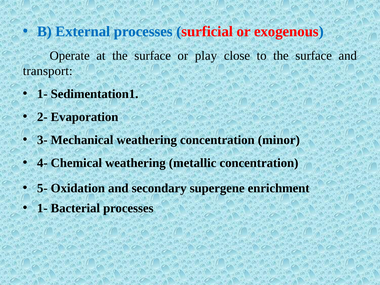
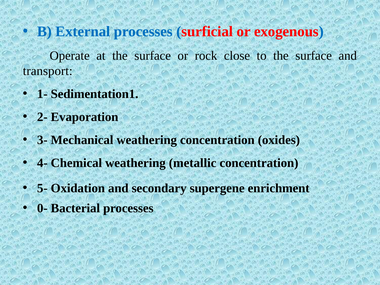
play: play -> rock
minor: minor -> oxides
1- at (42, 208): 1- -> 0-
